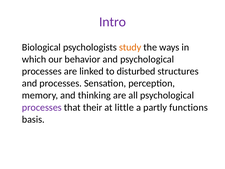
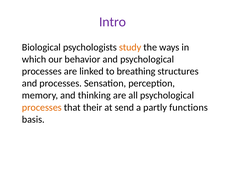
disturbed: disturbed -> breathing
processes at (42, 107) colour: purple -> orange
little: little -> send
